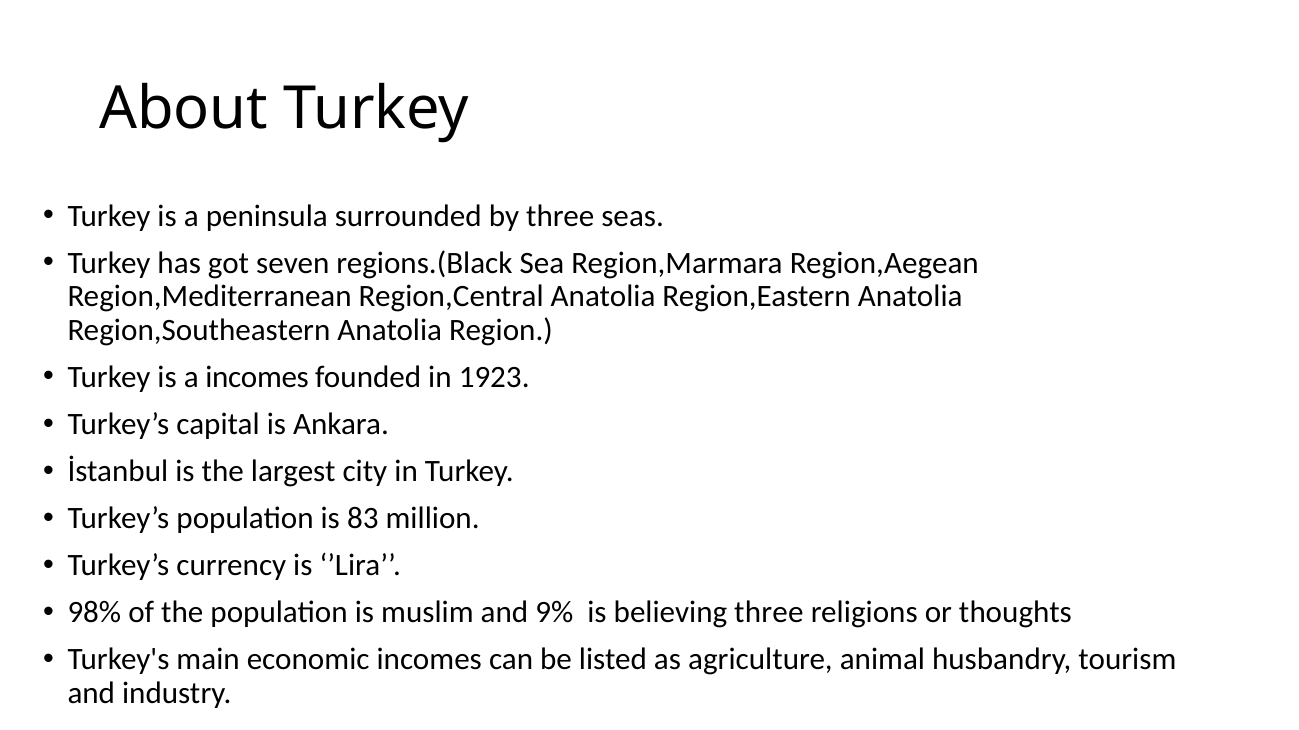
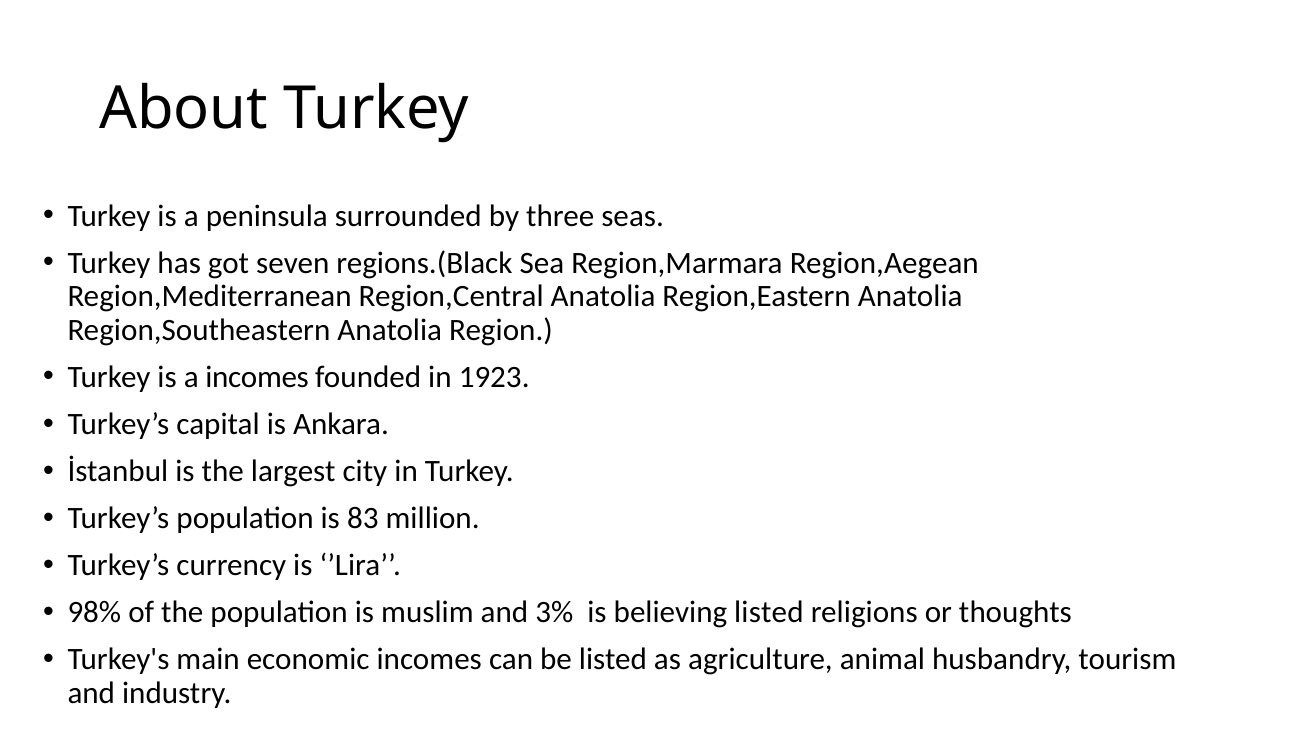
9%: 9% -> 3%
believing three: three -> listed
